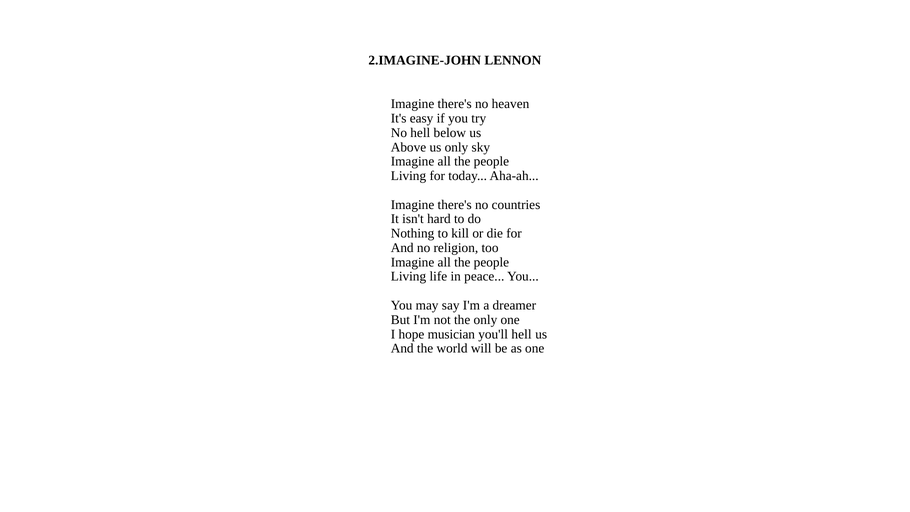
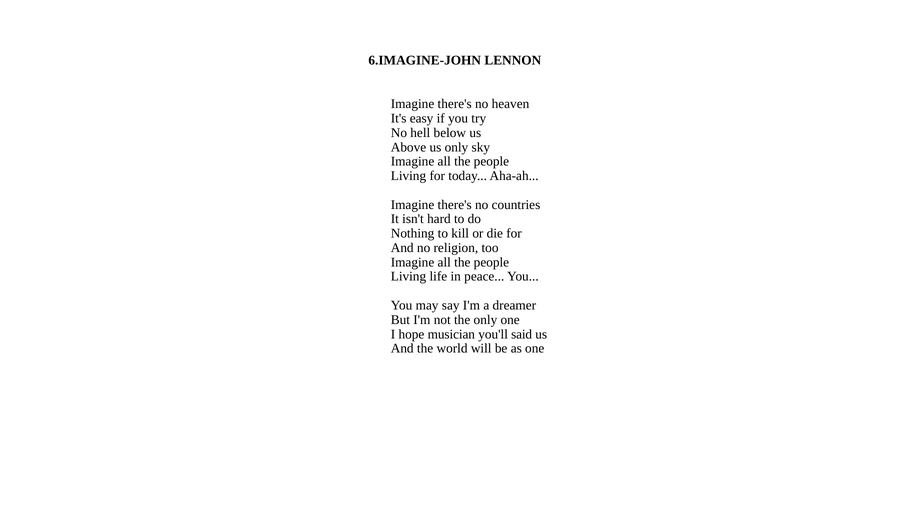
2.IMAGINE-JOHN: 2.IMAGINE-JOHN -> 6.IMAGINE-JOHN
you'll hell: hell -> said
